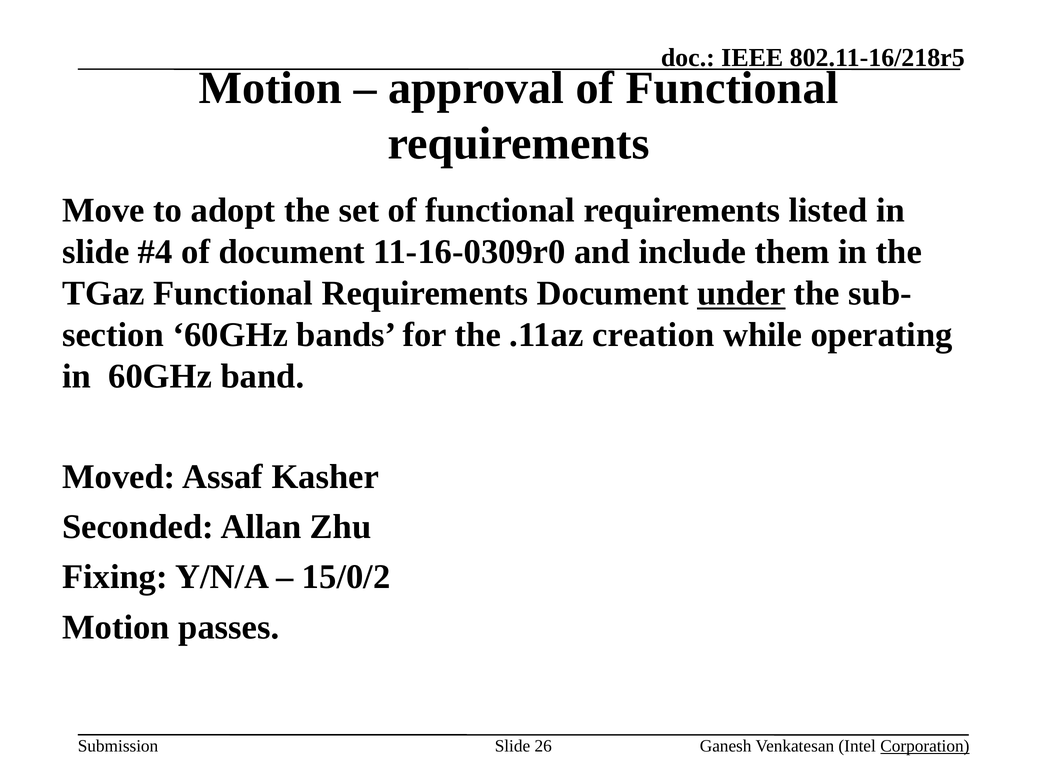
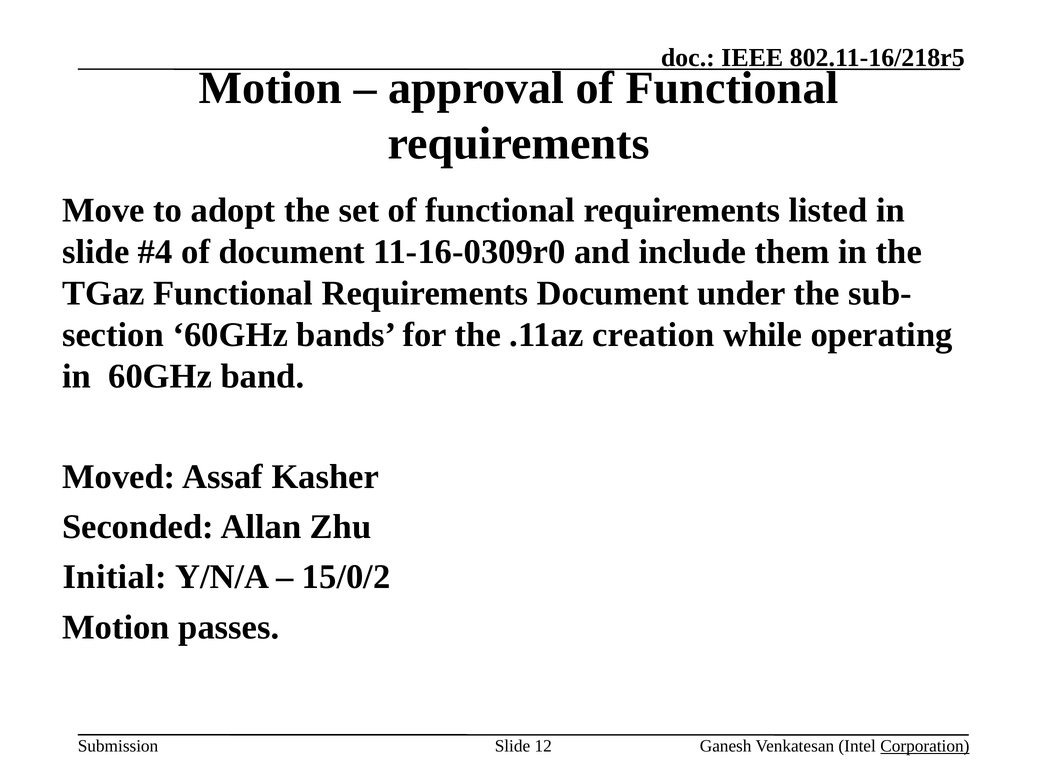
under underline: present -> none
Fixing: Fixing -> Initial
26: 26 -> 12
